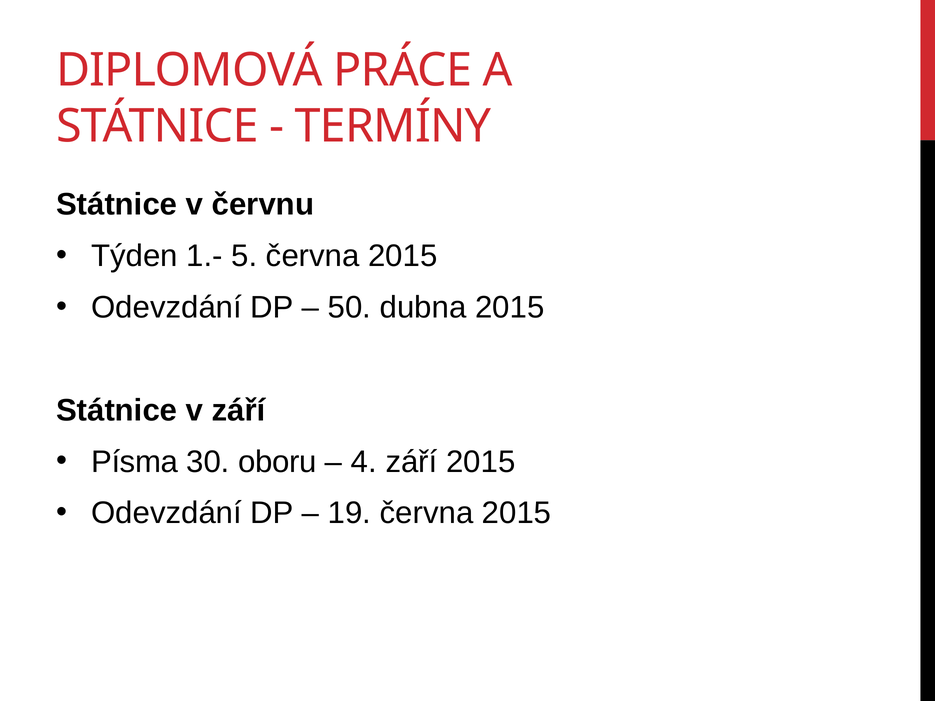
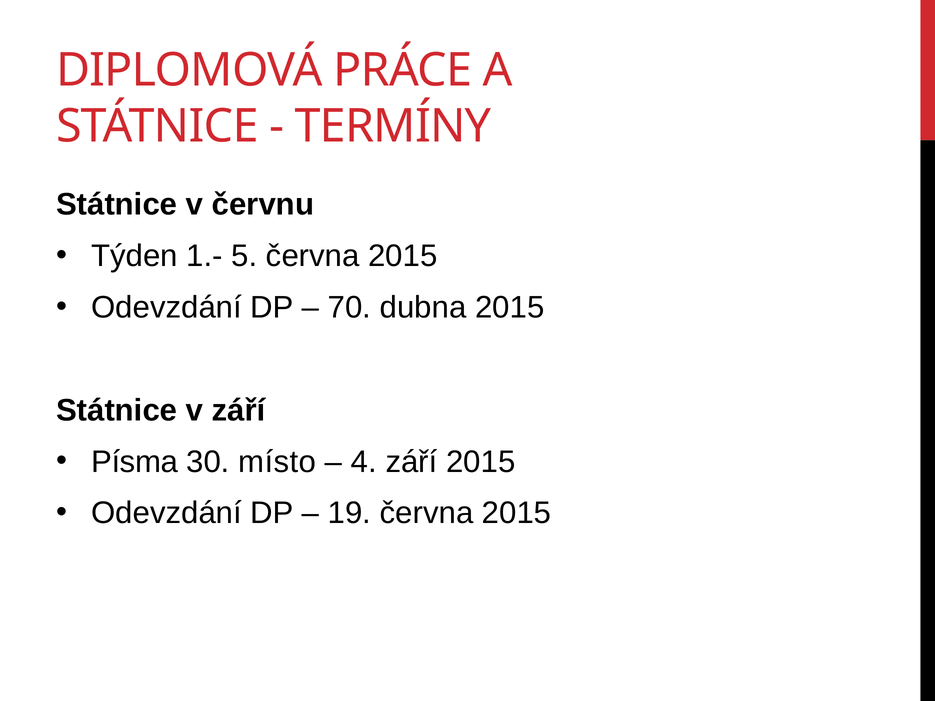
50: 50 -> 70
oboru: oboru -> místo
